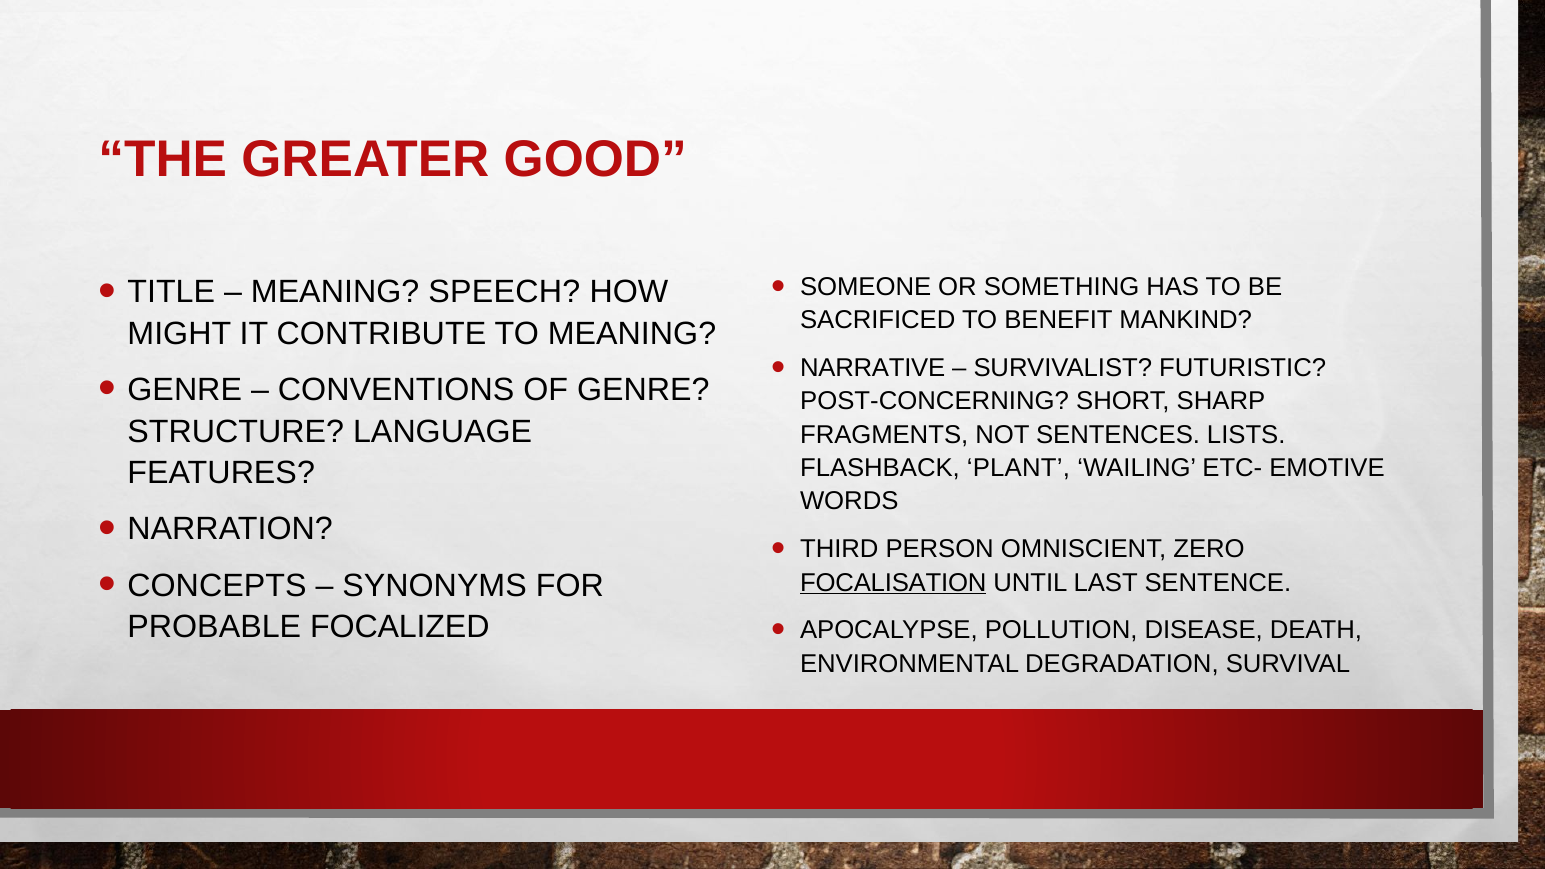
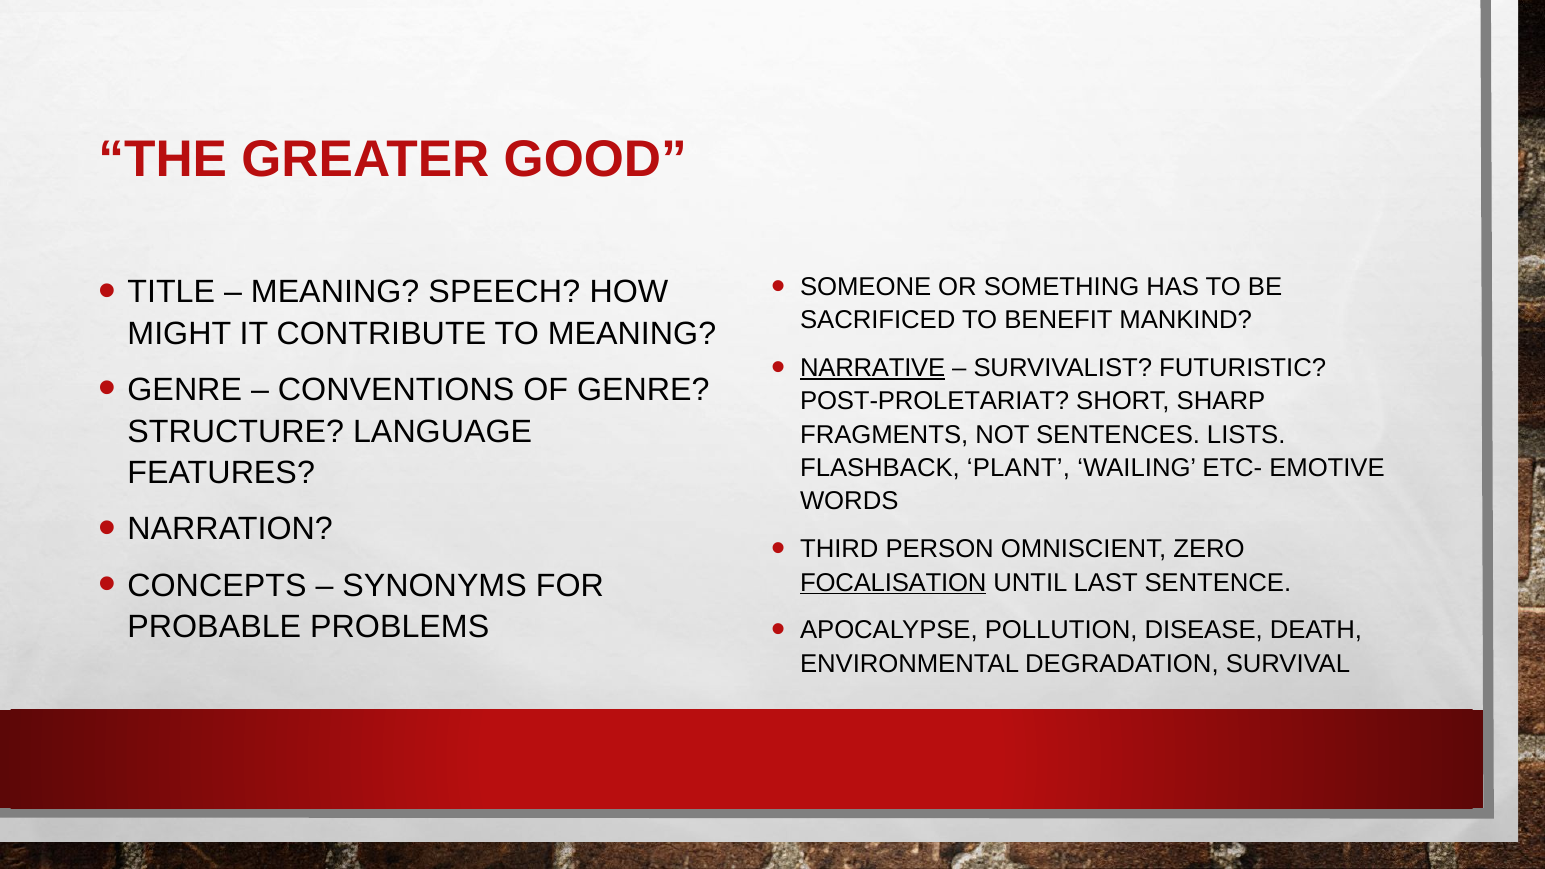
NARRATIVE underline: none -> present
POST-CONCERNING: POST-CONCERNING -> POST-PROLETARIAT
FOCALIZED: FOCALIZED -> PROBLEMS
